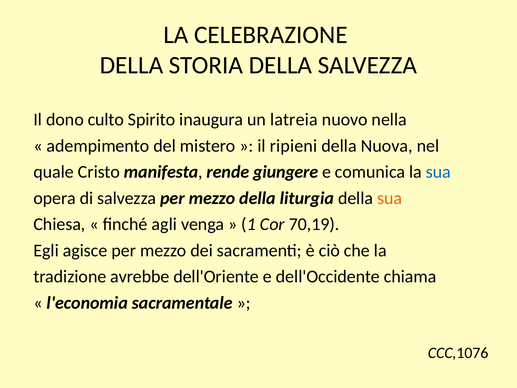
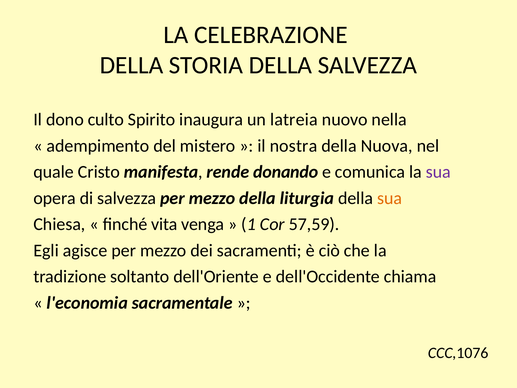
ripieni: ripieni -> nostra
giungere: giungere -> donando
sua at (438, 172) colour: blue -> purple
agli: agli -> vita
70,19: 70,19 -> 57,59
avrebbe: avrebbe -> soltanto
